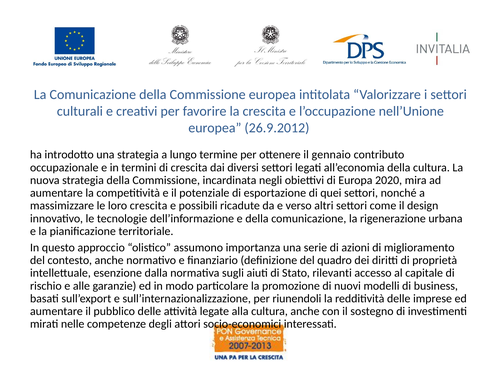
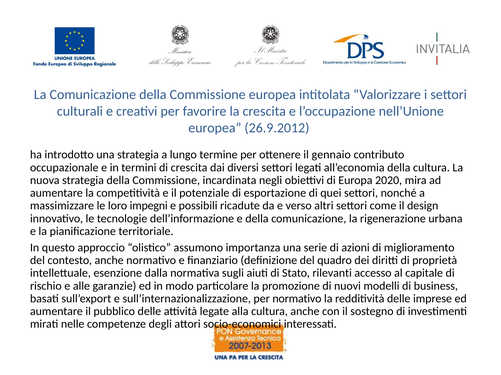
loro crescita: crescita -> impegni
per riunendoli: riunendoli -> normativo
